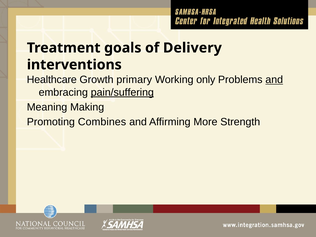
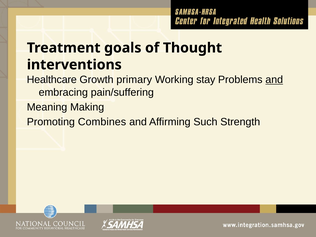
Delivery: Delivery -> Thought
only: only -> stay
pain/suffering underline: present -> none
More: More -> Such
